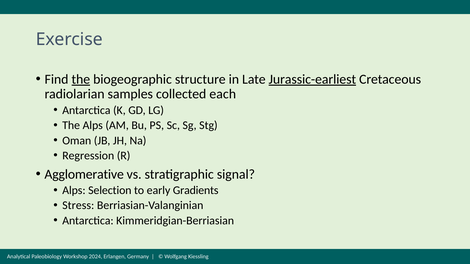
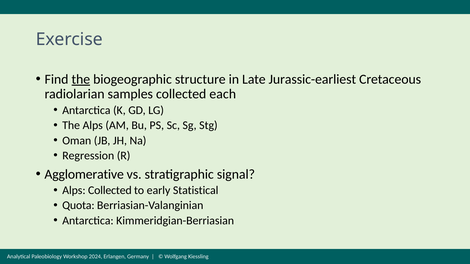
Jurassic-earliest underline: present -> none
Alps Selection: Selection -> Collected
Gradients: Gradients -> Statistical
Stress: Stress -> Quota
